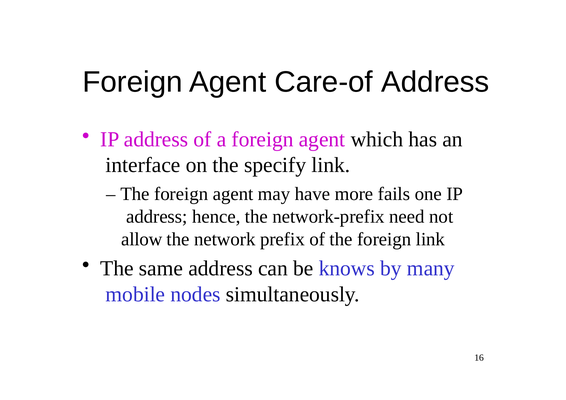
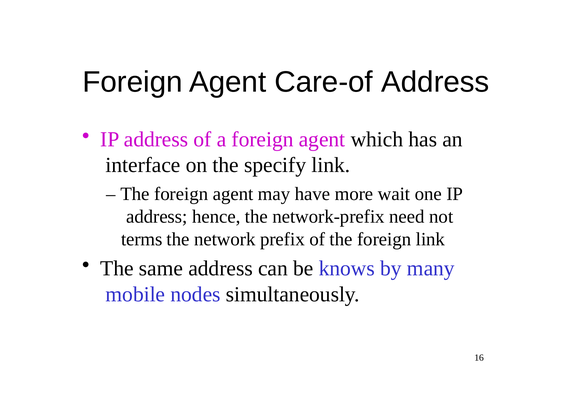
fails: fails -> wait
allow: allow -> terms
